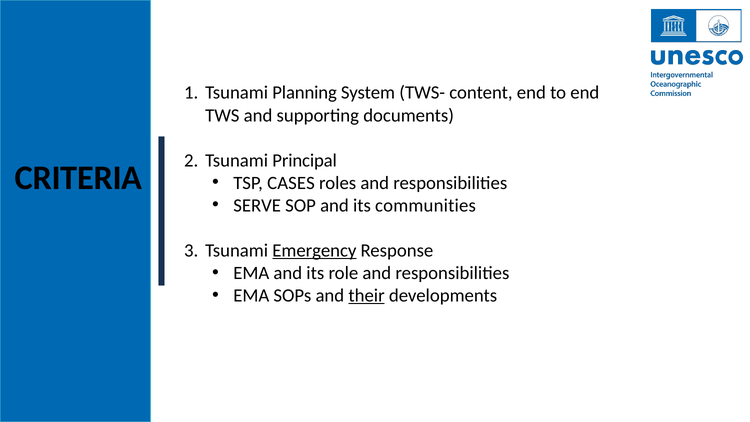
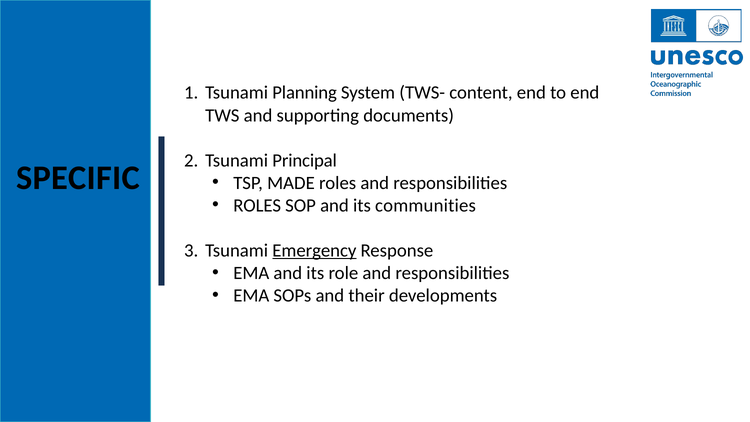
CRITERIA: CRITERIA -> SPECIFIC
CASES: CASES -> MADE
SERVE at (257, 205): SERVE -> ROLES
their underline: present -> none
